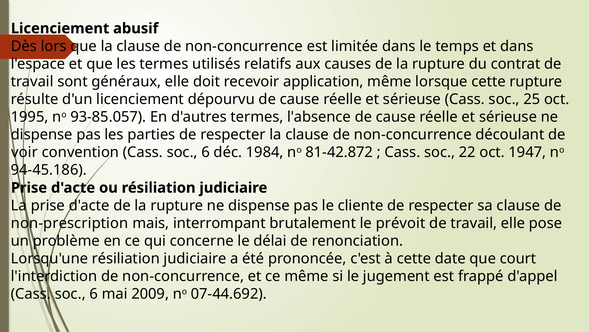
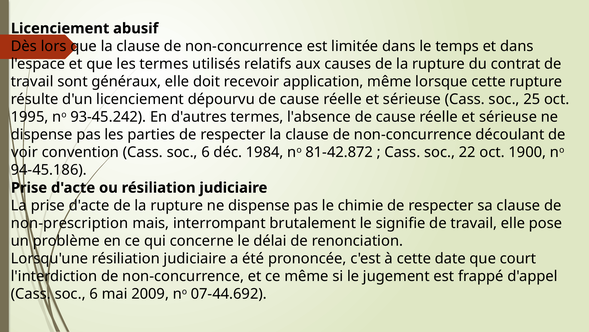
93-85.057: 93-85.057 -> 93-45.242
1947: 1947 -> 1900
cliente: cliente -> chimie
prévoit: prévoit -> signifie
